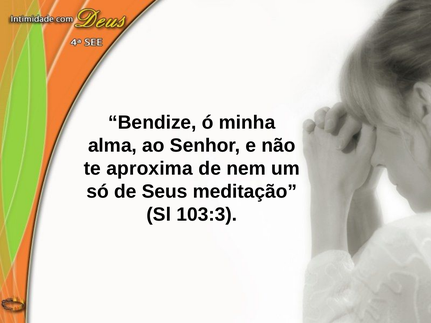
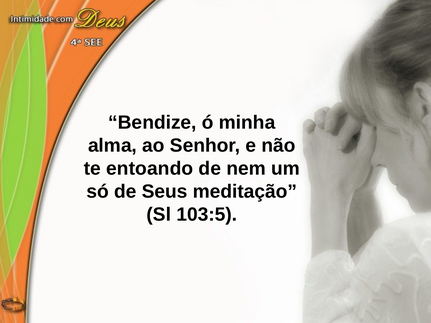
aproxima: aproxima -> entoando
103:3: 103:3 -> 103:5
